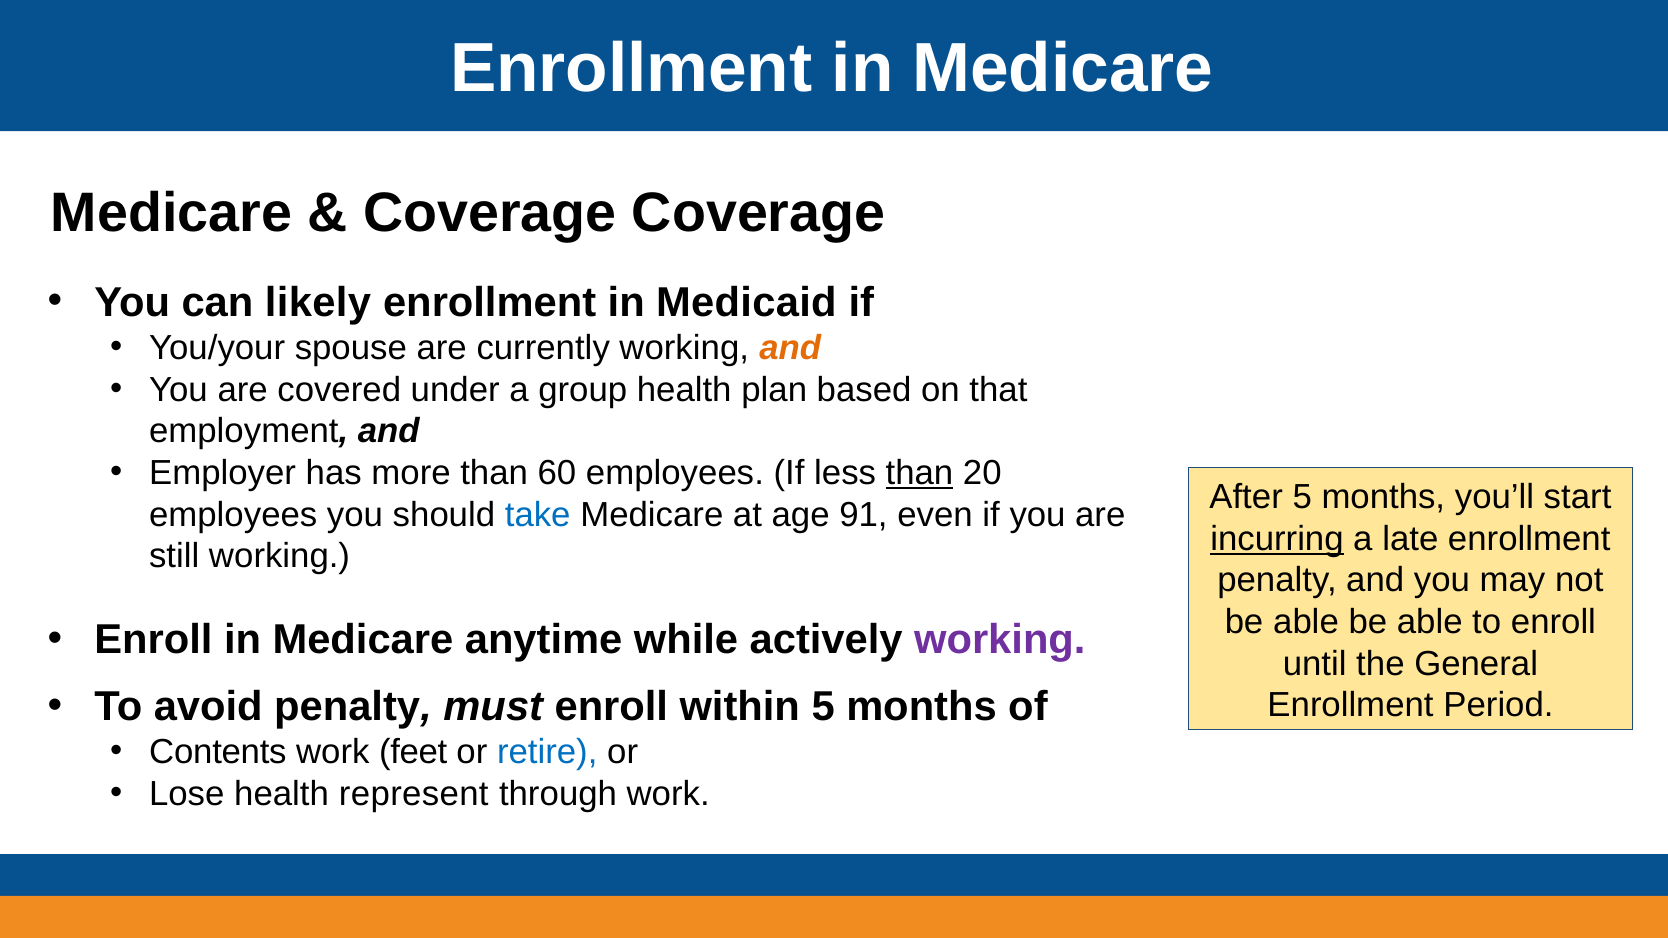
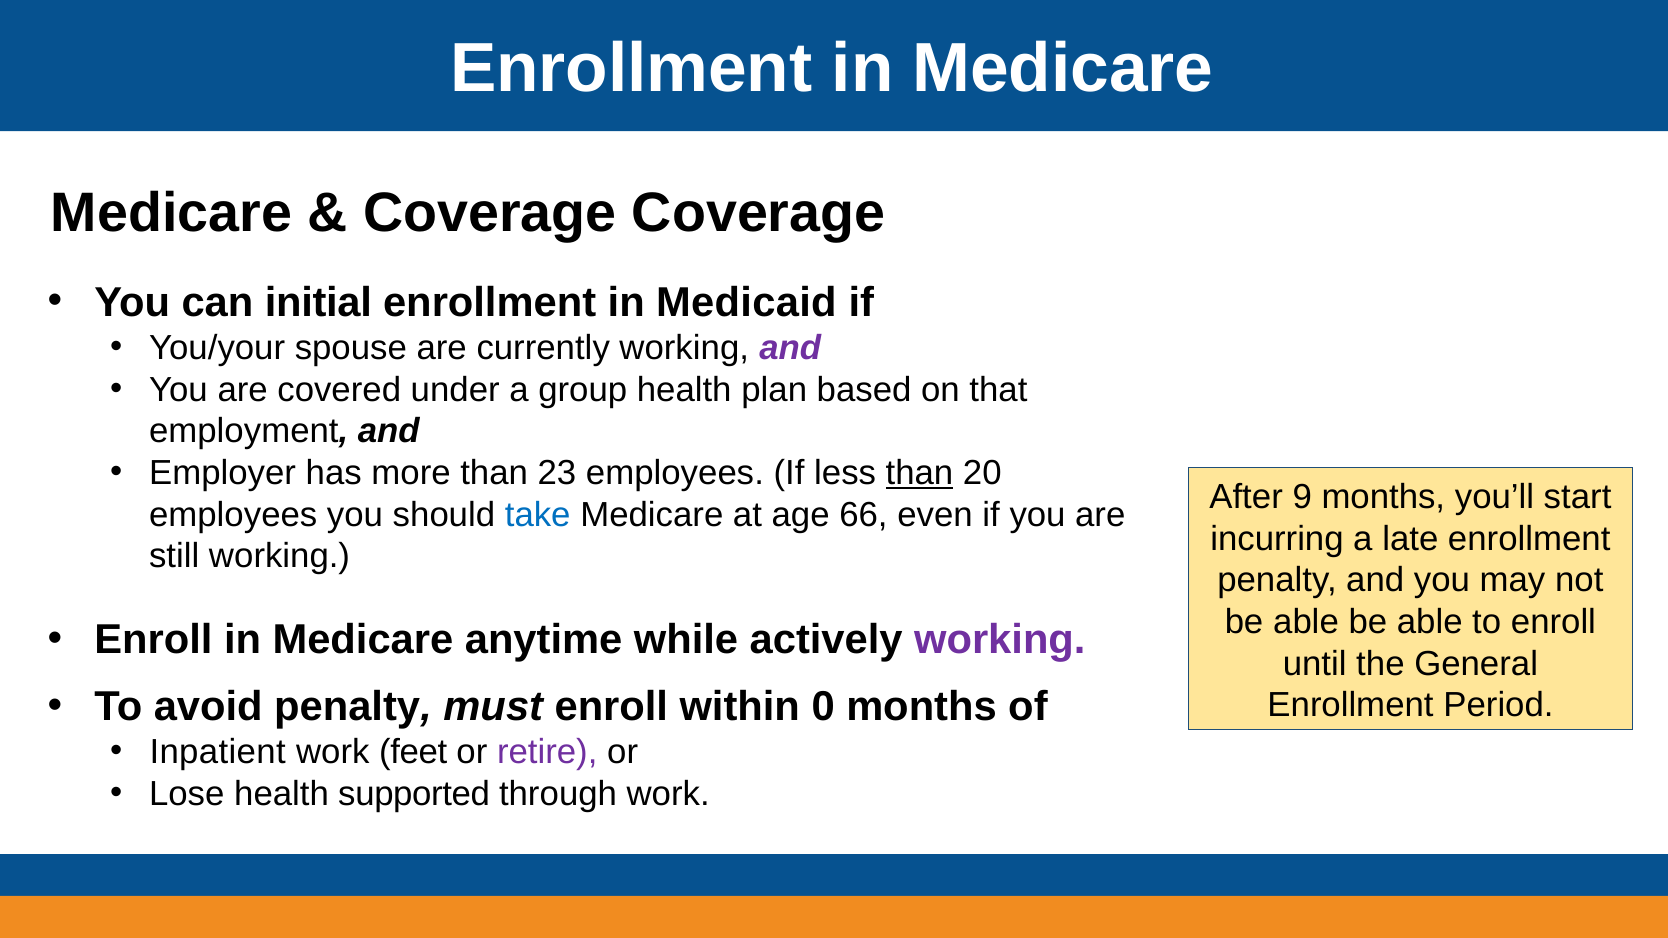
likely: likely -> initial
and at (790, 348) colour: orange -> purple
60: 60 -> 23
After 5: 5 -> 9
91: 91 -> 66
incurring underline: present -> none
within 5: 5 -> 0
Contents: Contents -> Inpatient
retire colour: blue -> purple
represent: represent -> supported
